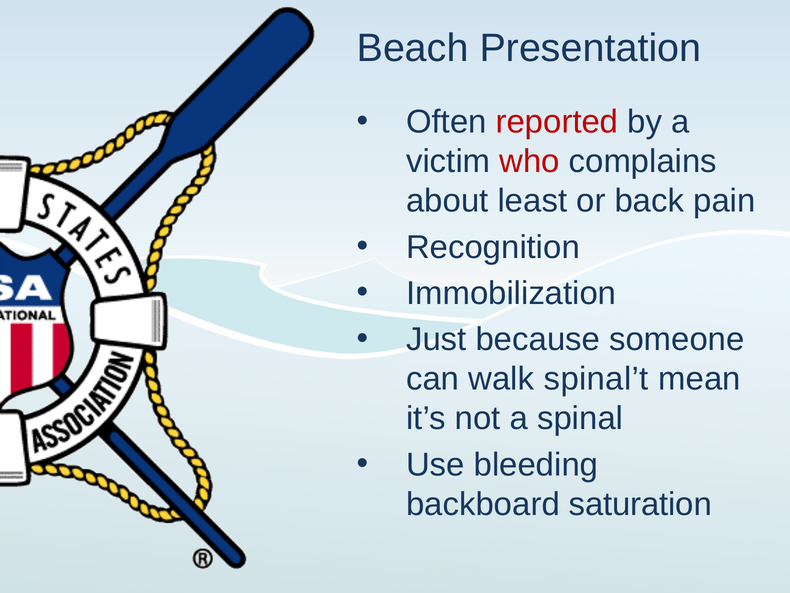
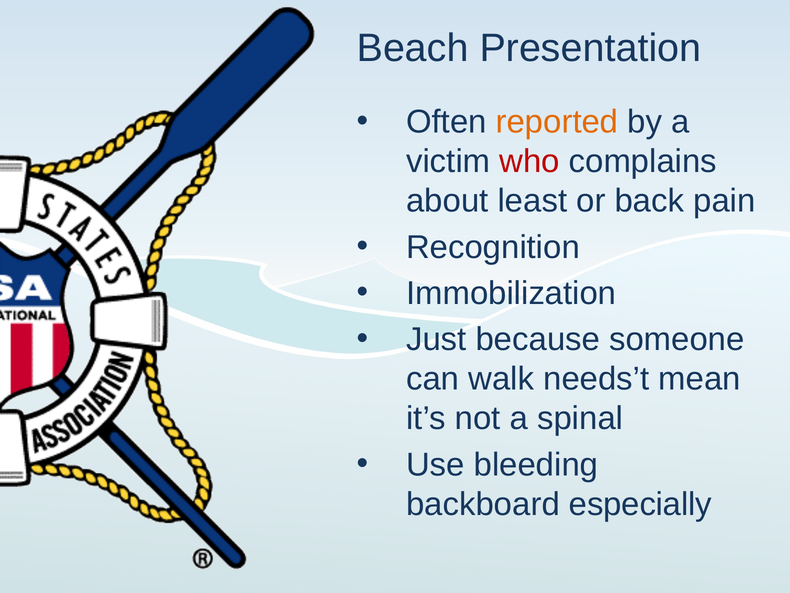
reported colour: red -> orange
spinal’t: spinal’t -> needs’t
saturation: saturation -> especially
